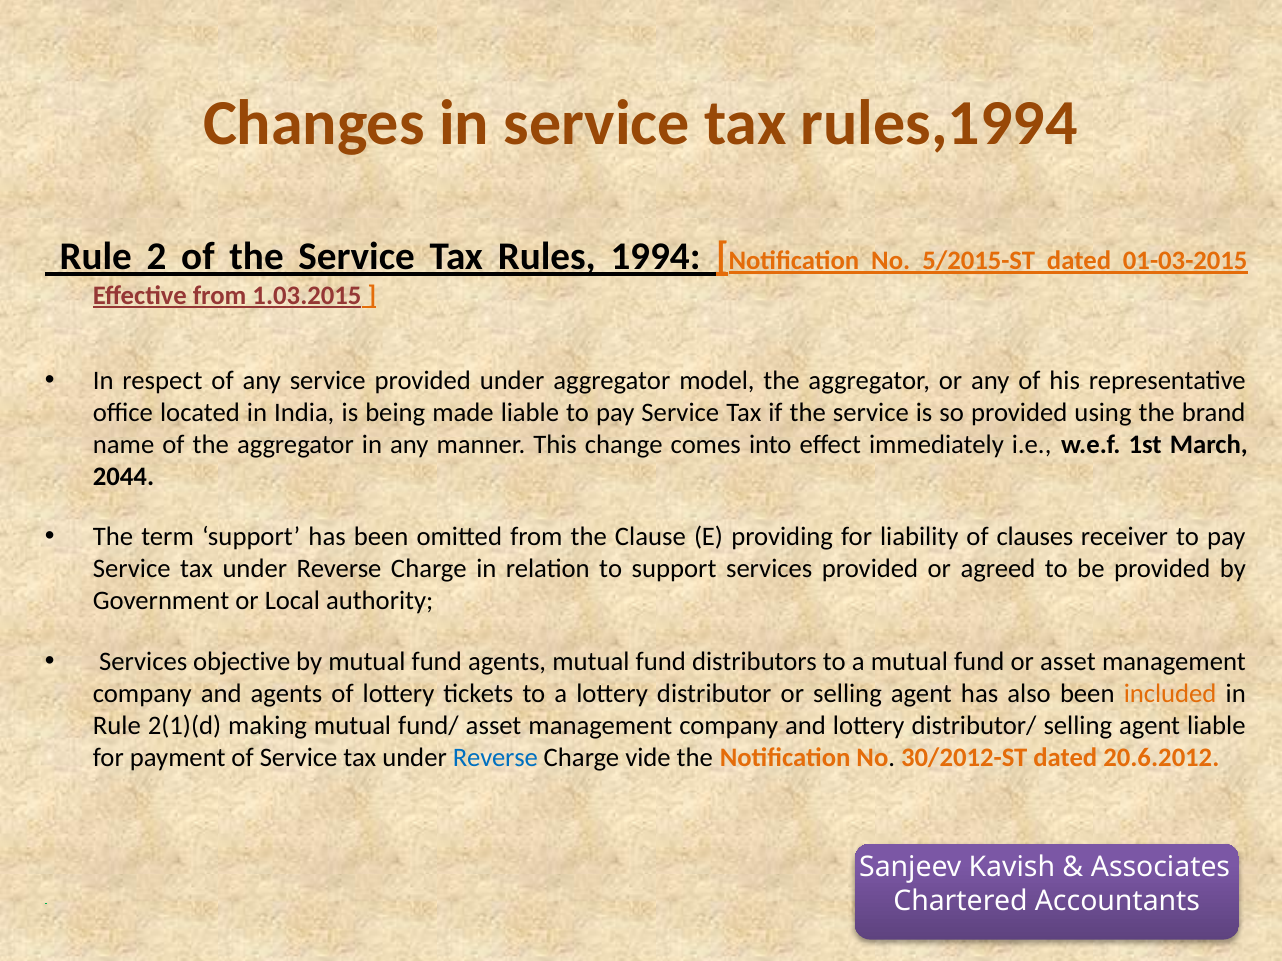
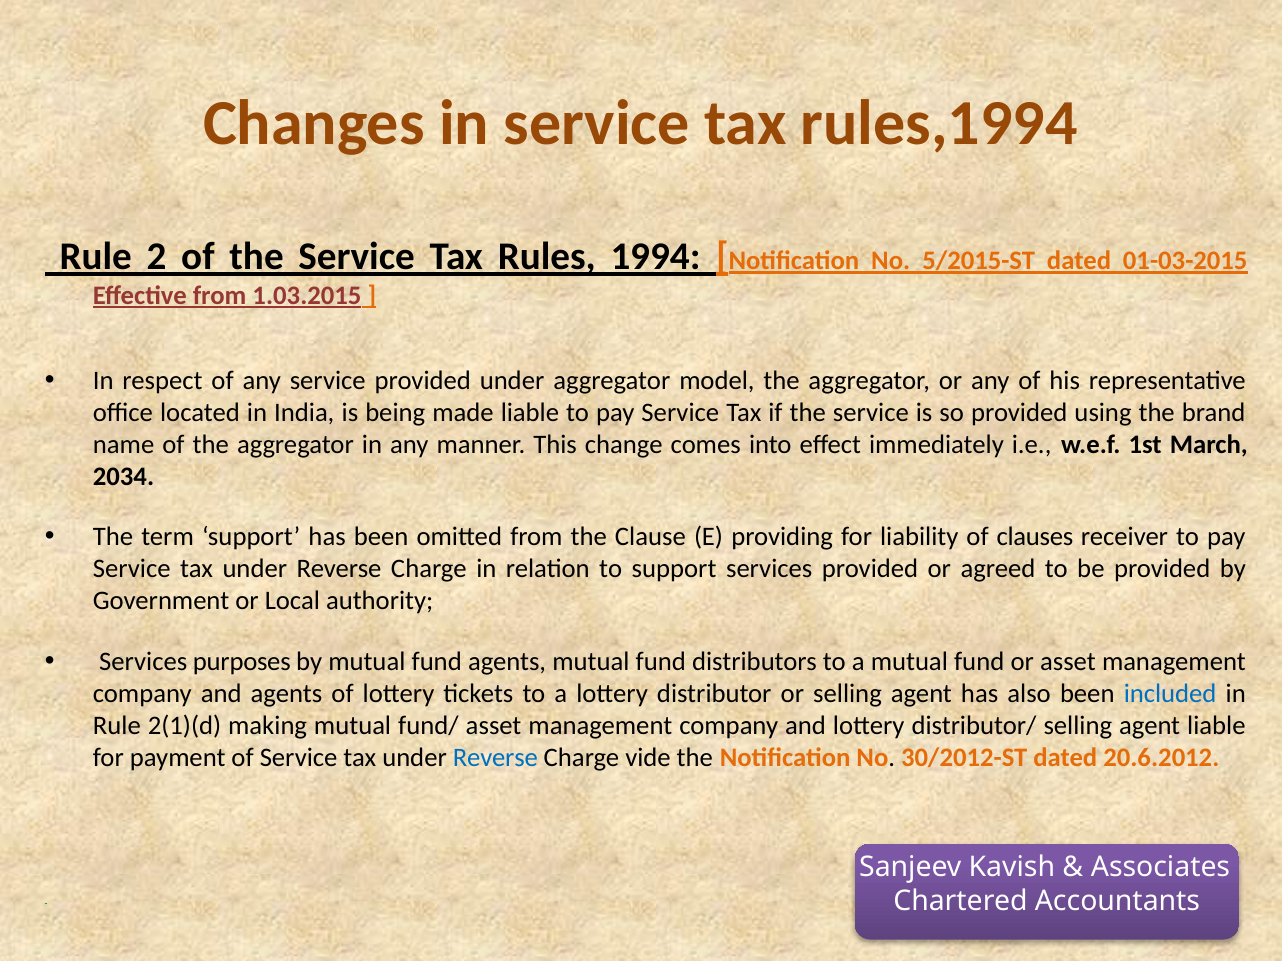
2044: 2044 -> 2034
objective: objective -> purposes
included colour: orange -> blue
